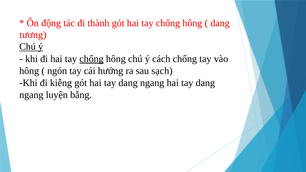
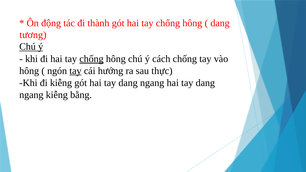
tay at (75, 71) underline: none -> present
sạch: sạch -> thực
ngang luyện: luyện -> kiễng
